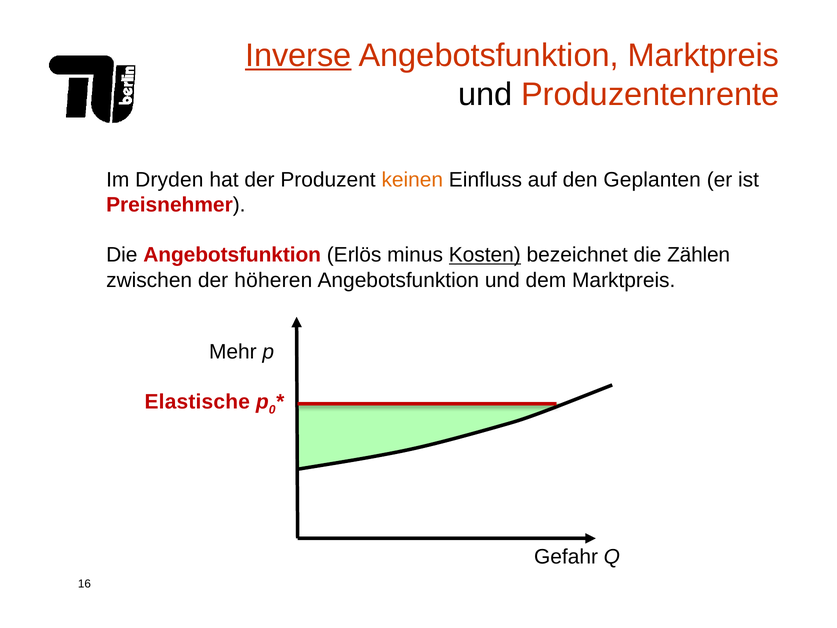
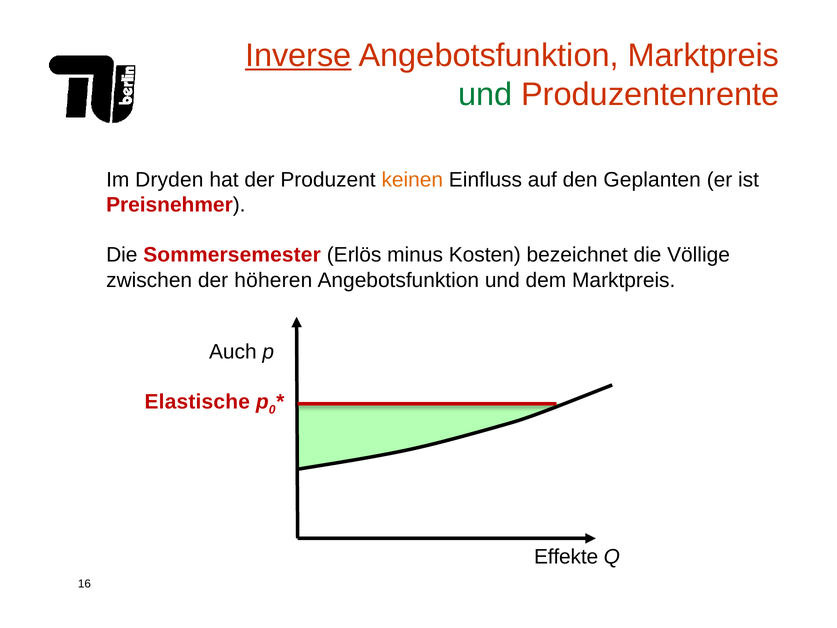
und at (485, 95) colour: black -> green
Die Angebotsfunktion: Angebotsfunktion -> Sommersemester
Kosten underline: present -> none
Zählen: Zählen -> Völlige
Mehr: Mehr -> Auch
Gefahr: Gefahr -> Effekte
